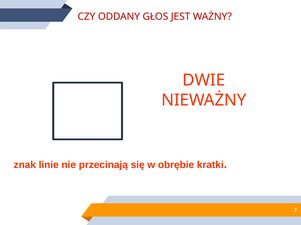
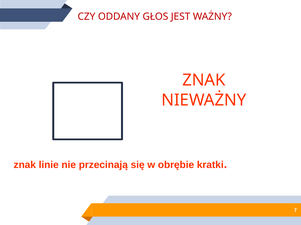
DWIE at (204, 81): DWIE -> ZNAK
